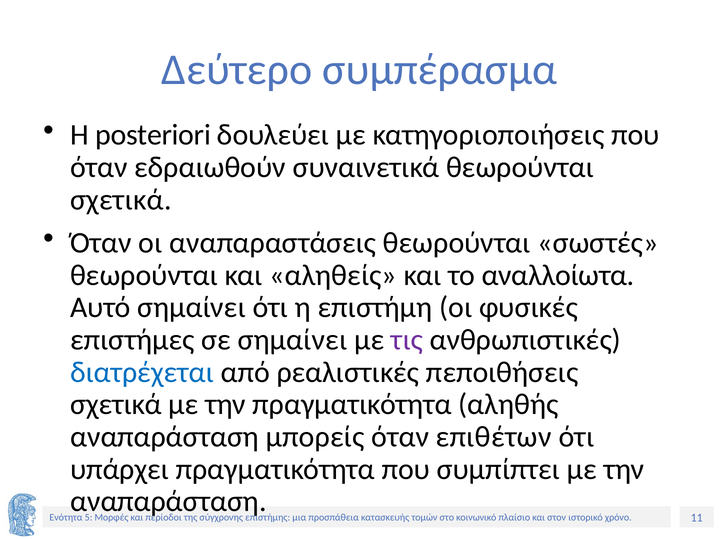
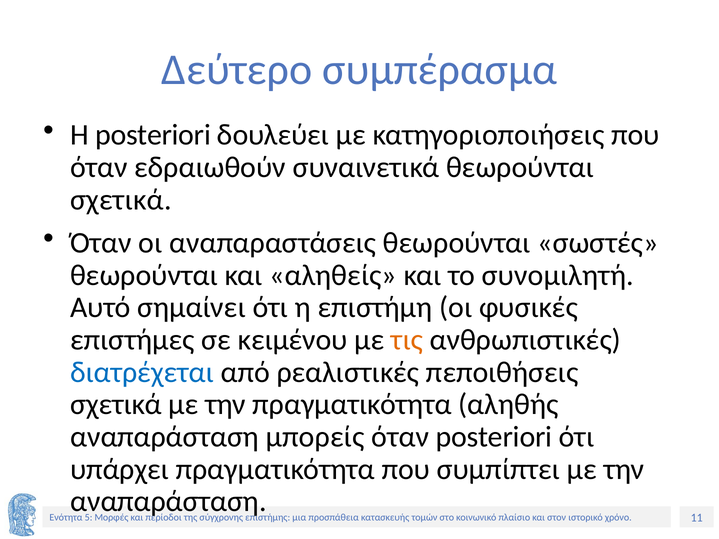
αναλλοίωτα: αναλλοίωτα -> συνομιλητή
σε σημαίνει: σημαίνει -> κειμένου
τις colour: purple -> orange
όταν επιθέτων: επιθέτων -> posteriori
